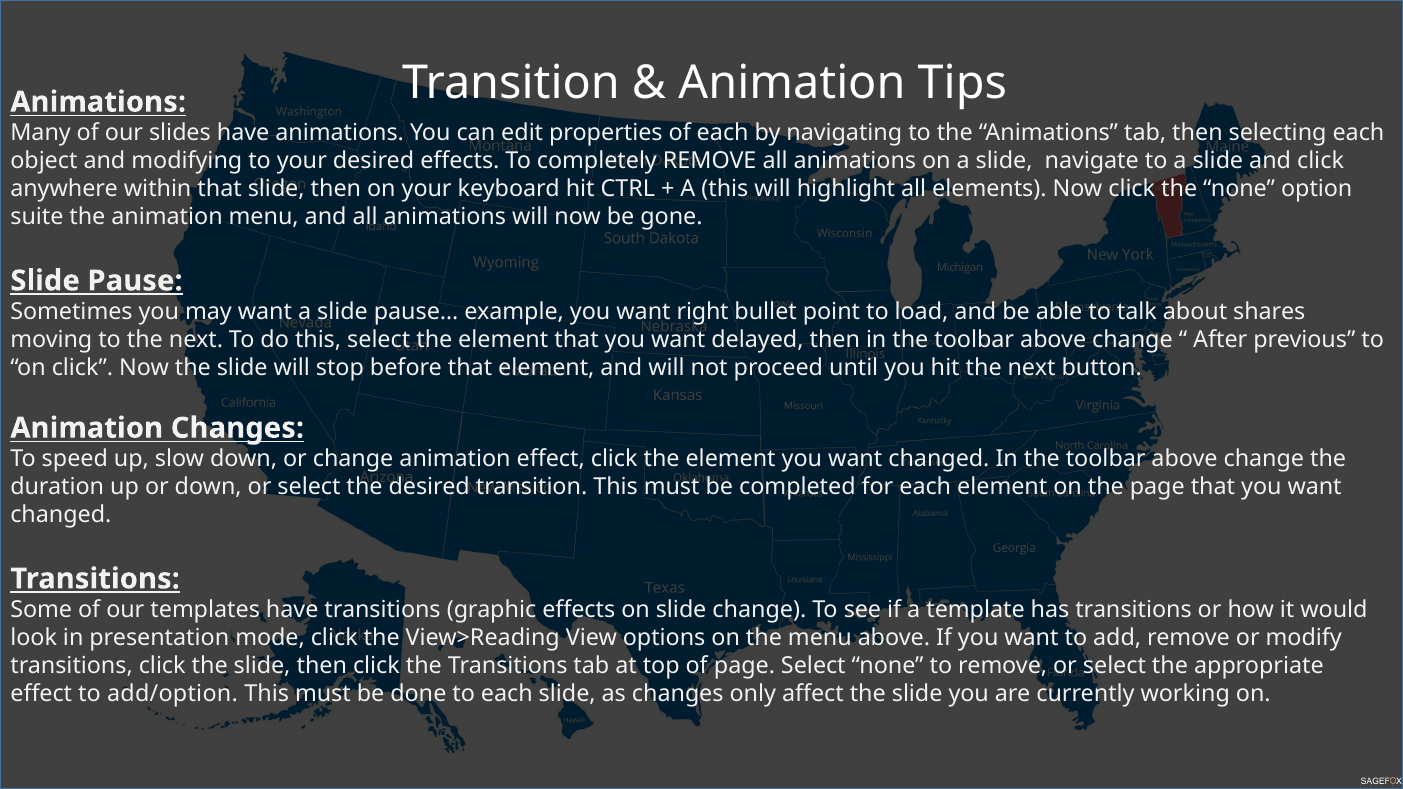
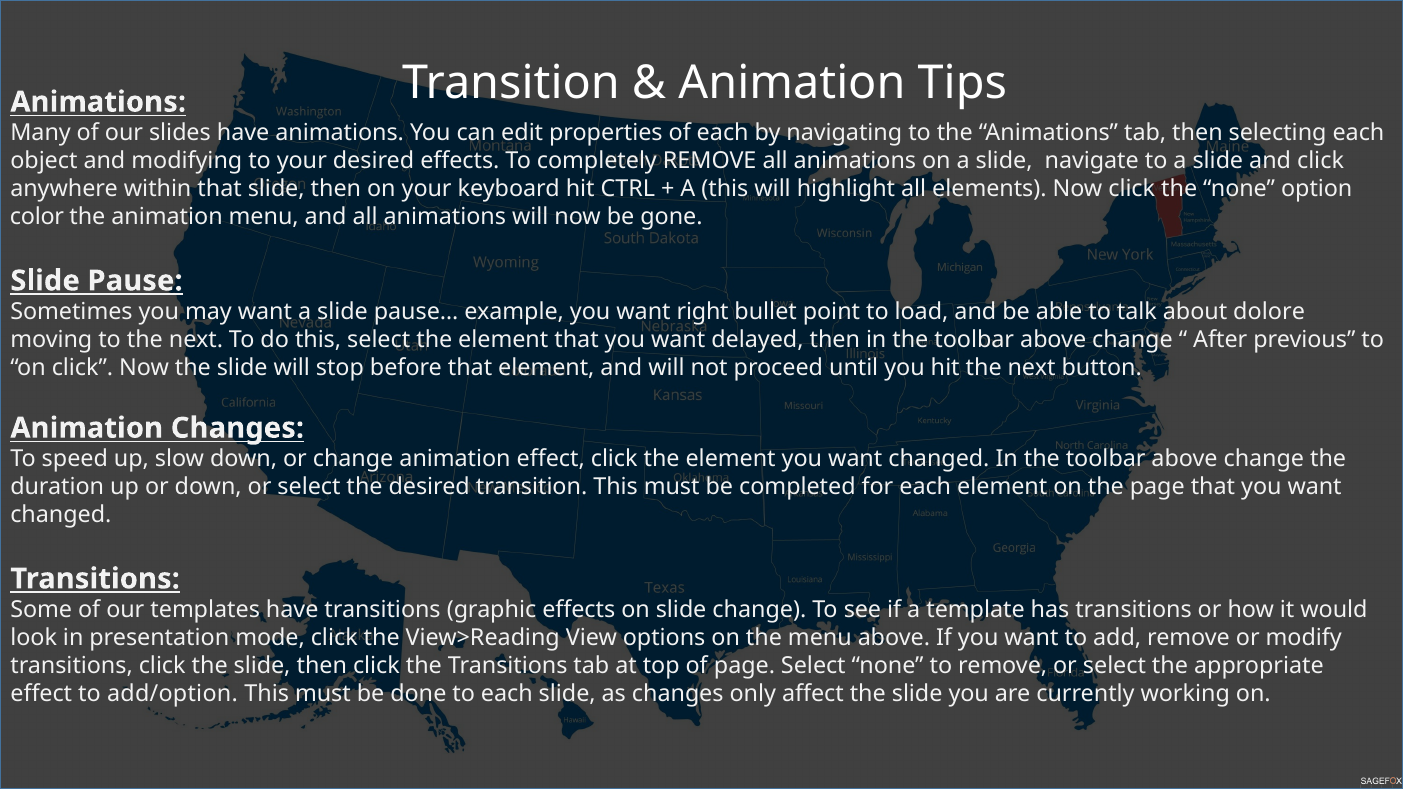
suite: suite -> color
shares: shares -> dolore
